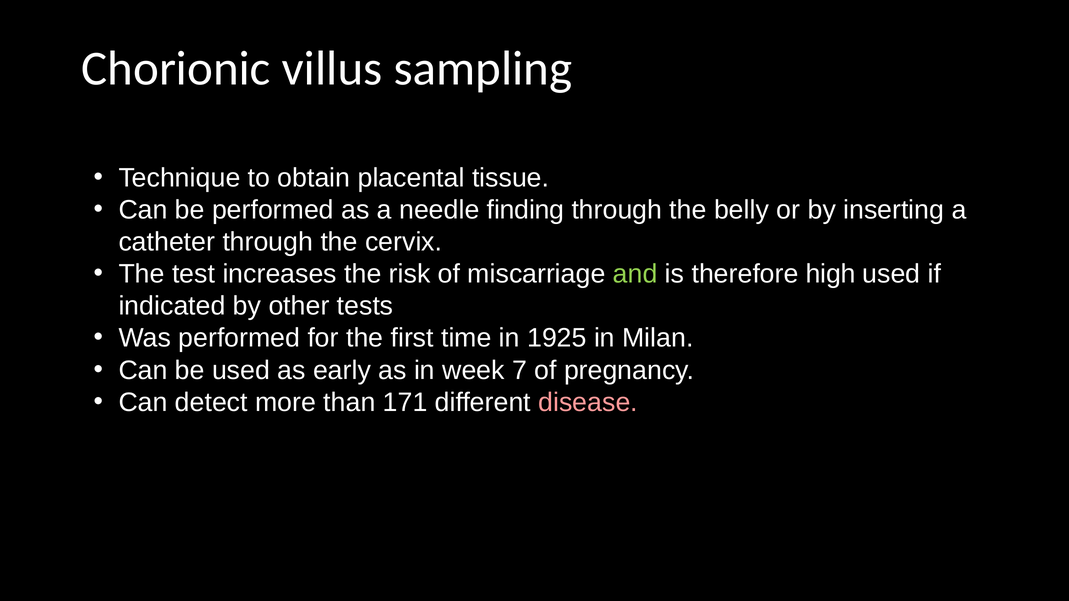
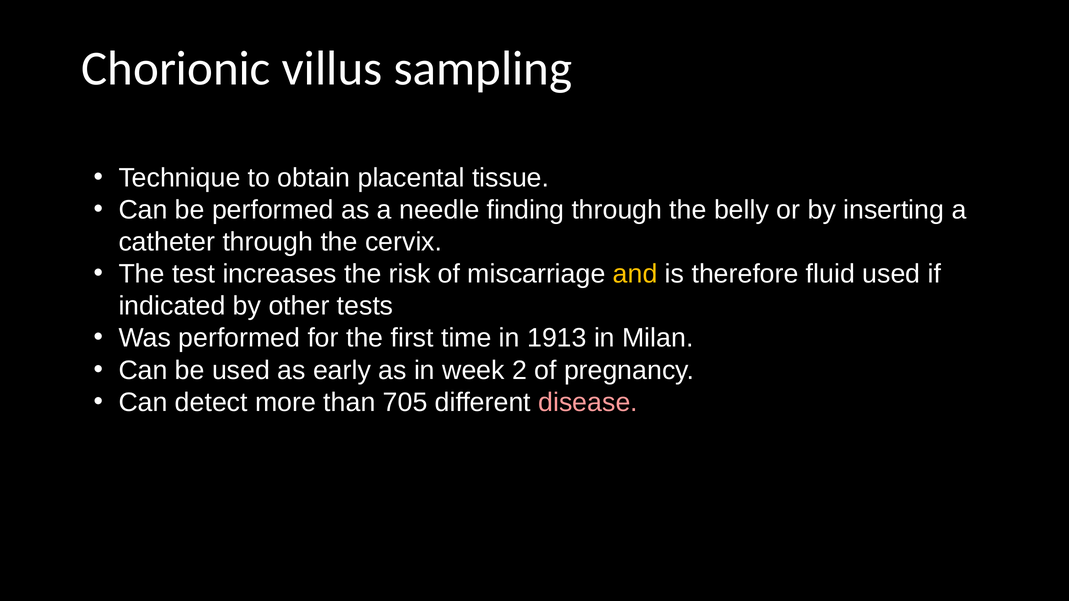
and colour: light green -> yellow
high: high -> fluid
1925: 1925 -> 1913
7: 7 -> 2
171: 171 -> 705
